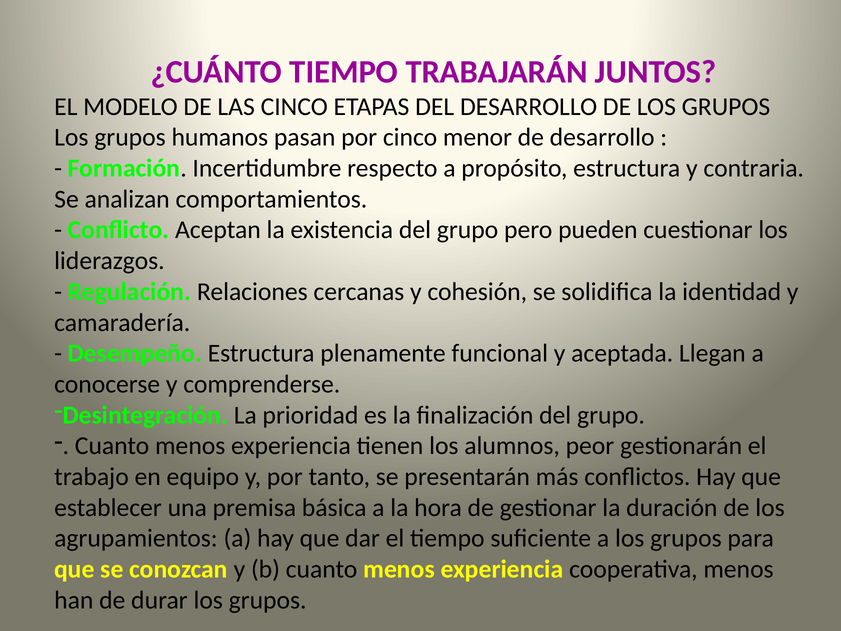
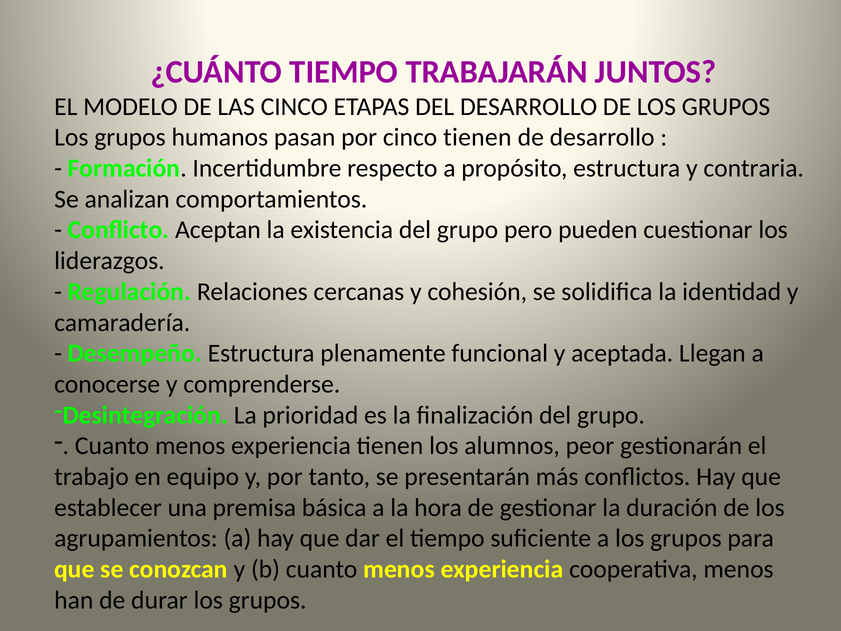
cinco menor: menor -> tienen
